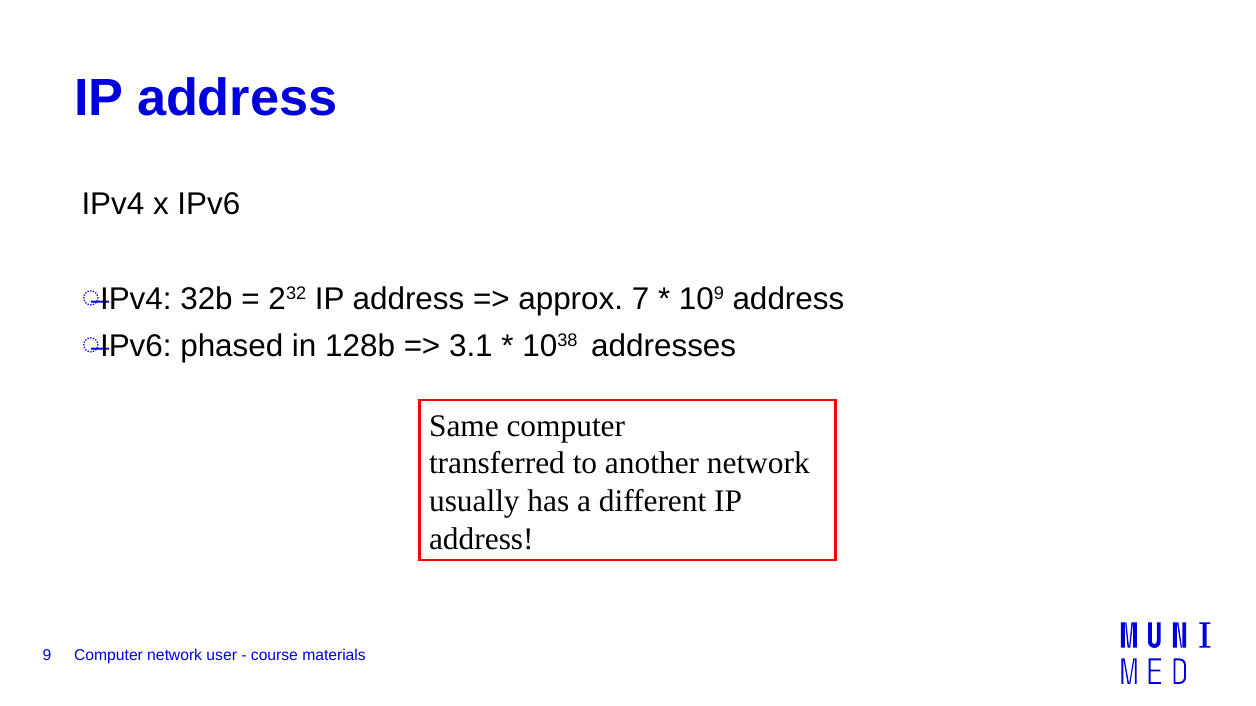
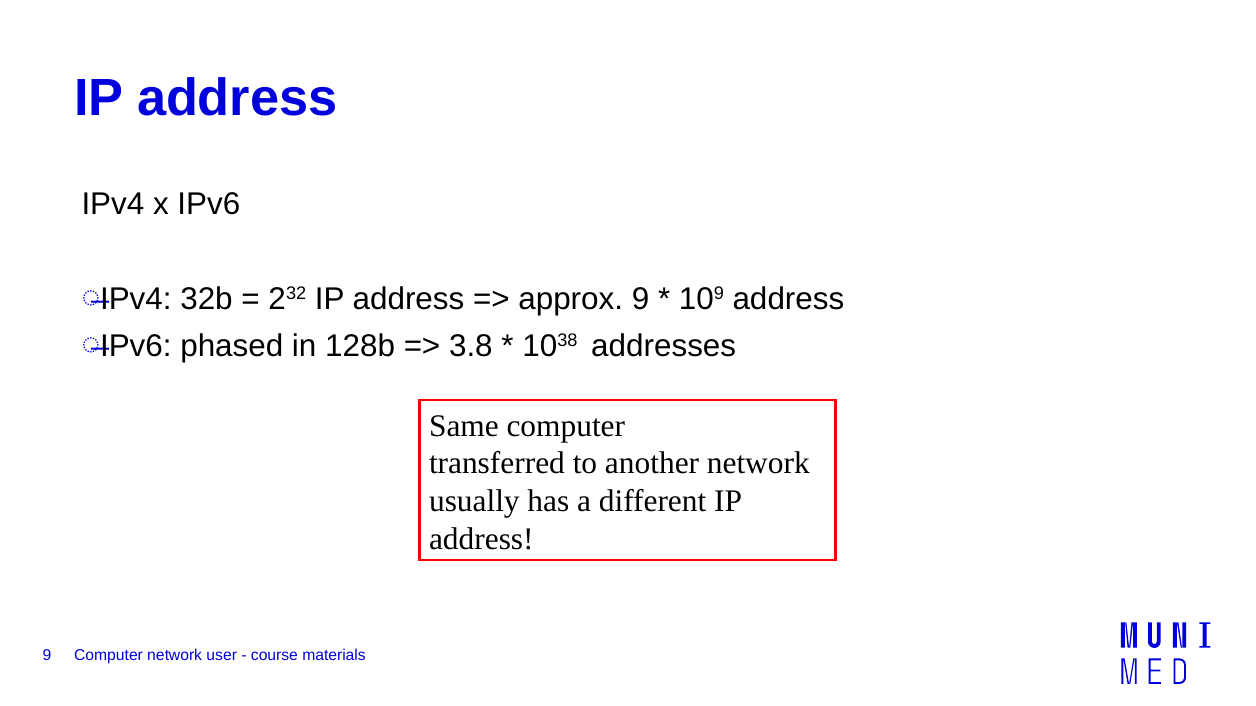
approx 7: 7 -> 9
3.1: 3.1 -> 3.8
